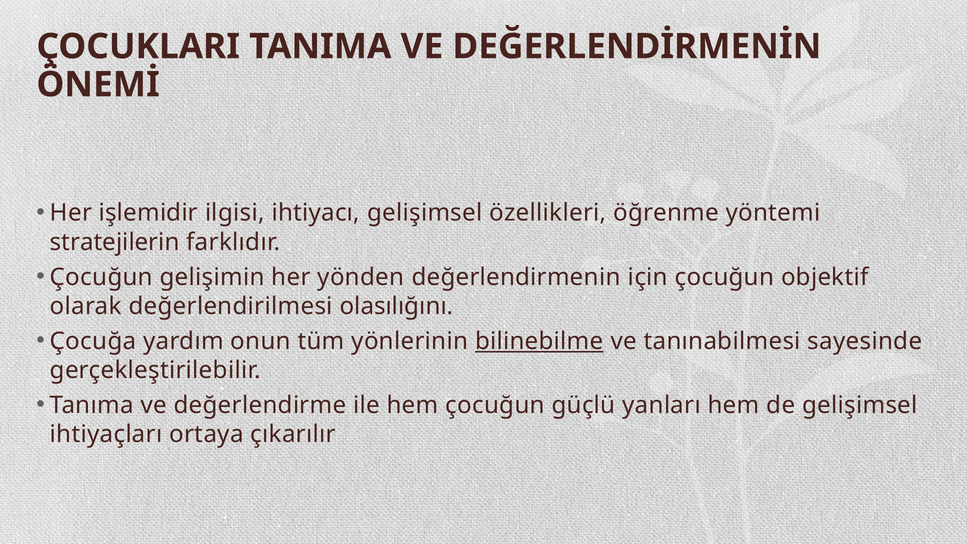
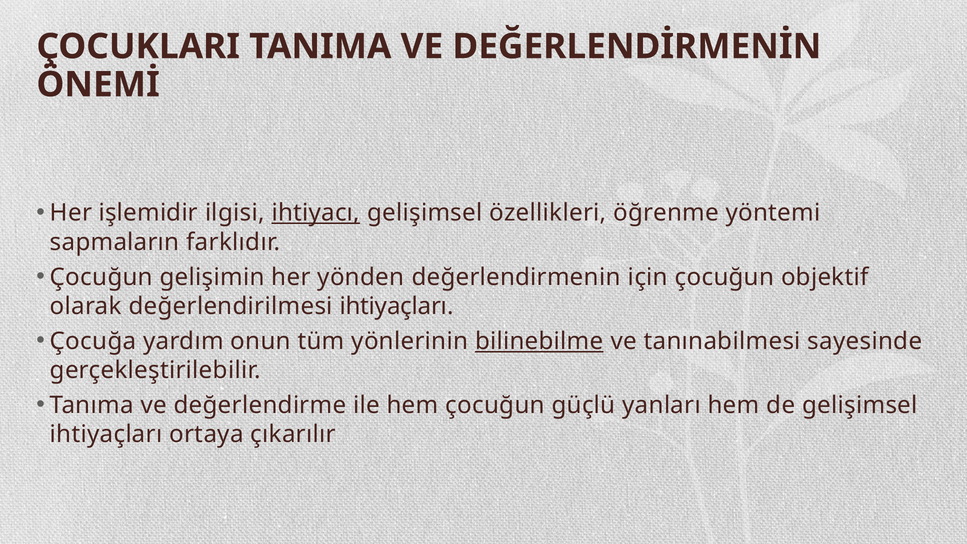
ihtiyacı underline: none -> present
stratejilerin: stratejilerin -> sapmaların
değerlendirilmesi olasılığını: olasılığını -> ihtiyaçları
